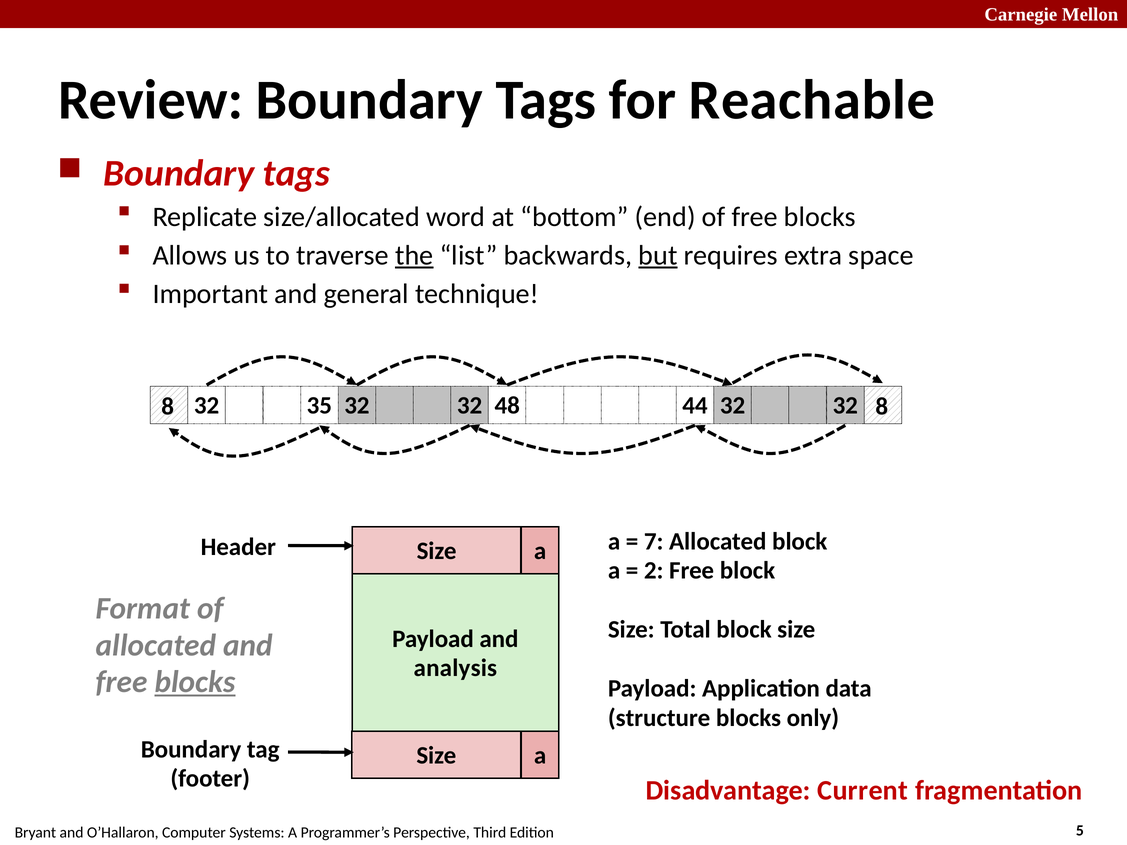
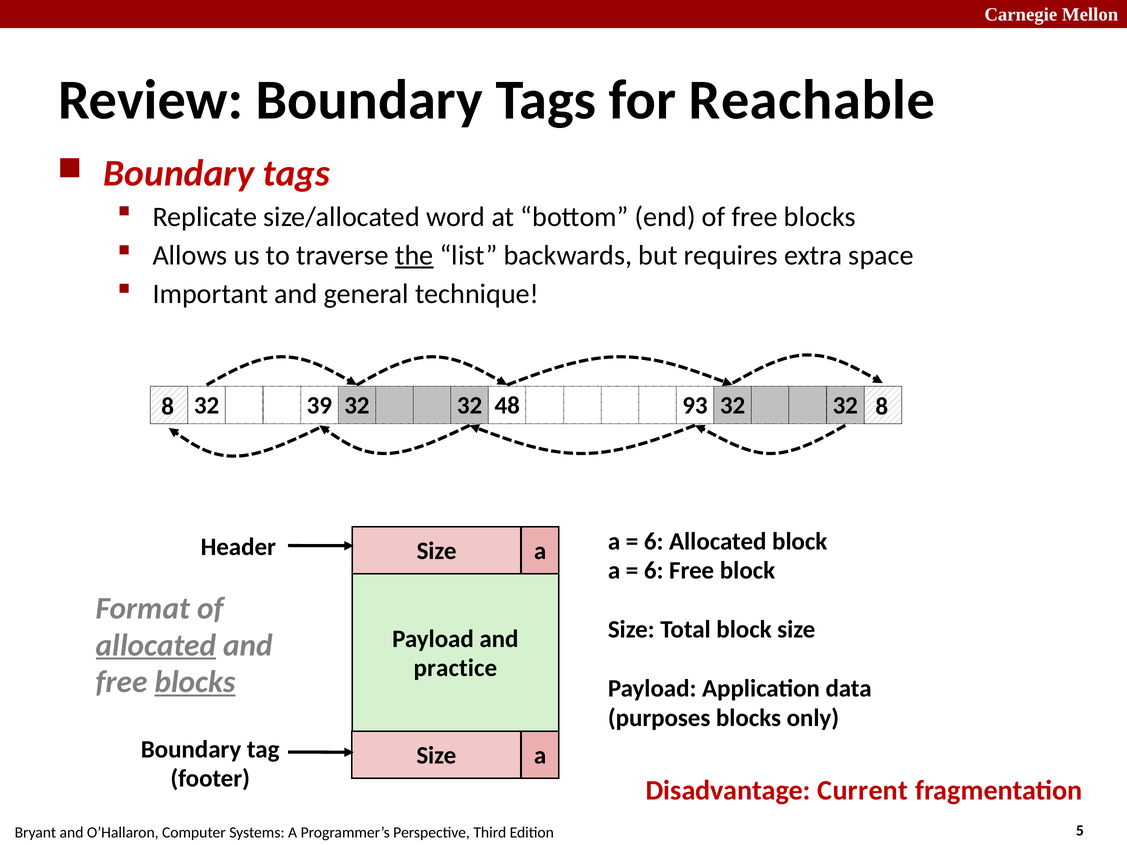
but underline: present -> none
35: 35 -> 39
44: 44 -> 93
7 at (654, 541): 7 -> 6
2 at (654, 571): 2 -> 6
allocated at (156, 645) underline: none -> present
analysis: analysis -> practice
structure: structure -> purposes
